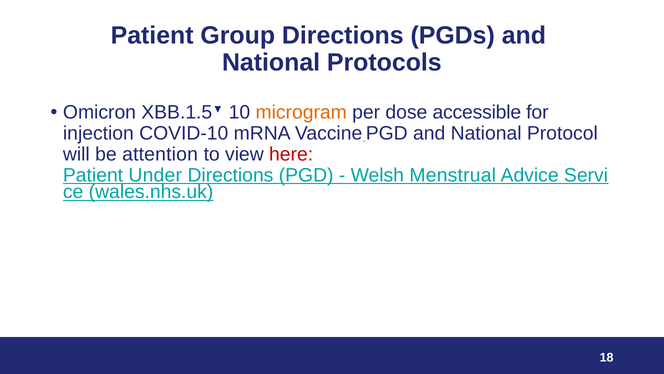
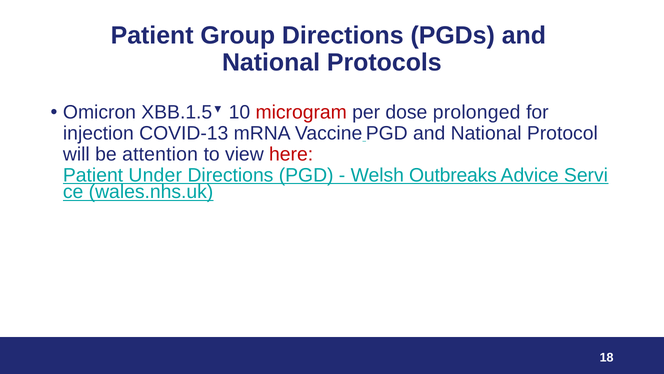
microgram colour: orange -> red
accessible: accessible -> prolonged
COVID-10: COVID-10 -> COVID-13
Menstrual: Menstrual -> Outbreaks
